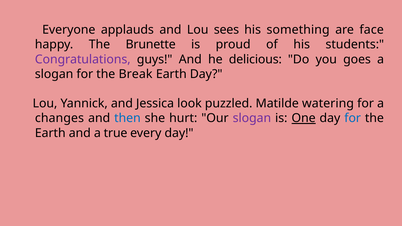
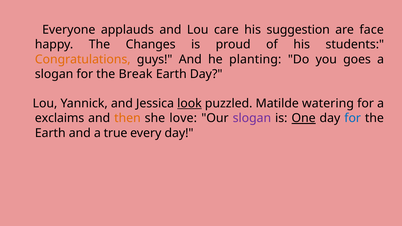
sees: sees -> care
something: something -> suggestion
Brunette: Brunette -> Changes
Congratulations colour: purple -> orange
delicious: delicious -> planting
look underline: none -> present
changes: changes -> exclaims
then colour: blue -> orange
hurt: hurt -> love
